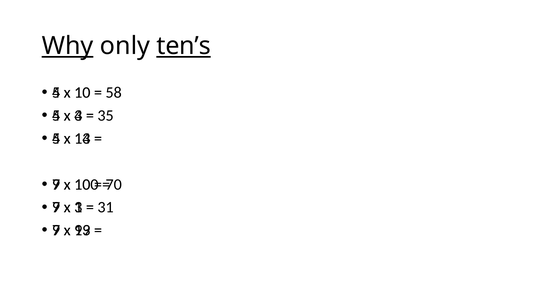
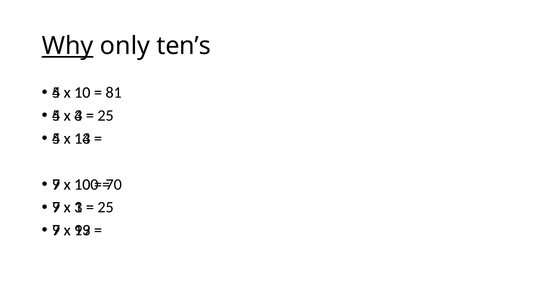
ten’s underline: present -> none
58: 58 -> 81
35 at (106, 116): 35 -> 25
31 at (106, 208): 31 -> 25
